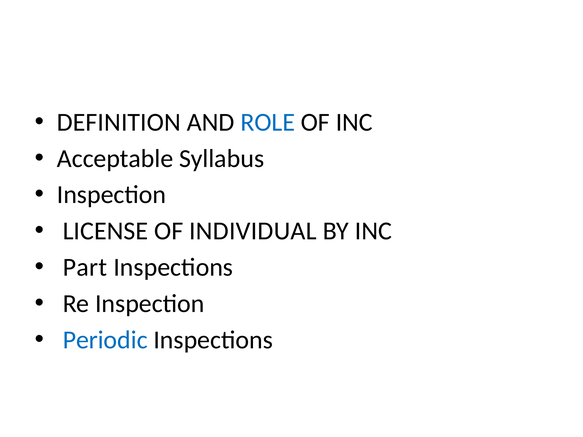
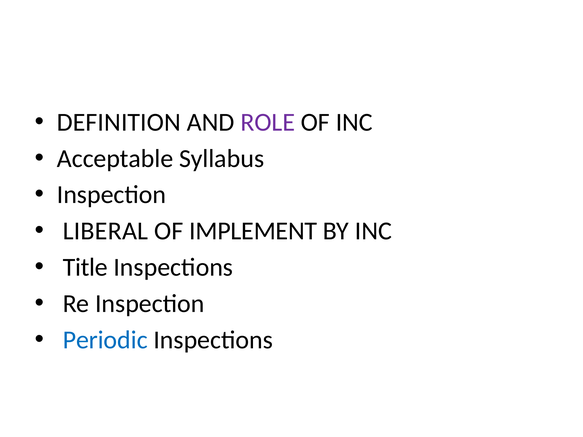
ROLE colour: blue -> purple
LICENSE: LICENSE -> LIBERAL
INDIVIDUAL: INDIVIDUAL -> IMPLEMENT
Part: Part -> Title
